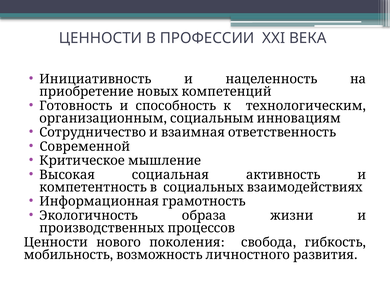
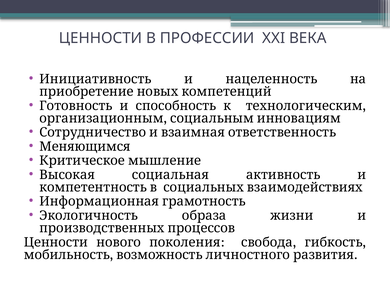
Современной: Современной -> Меняющимся
